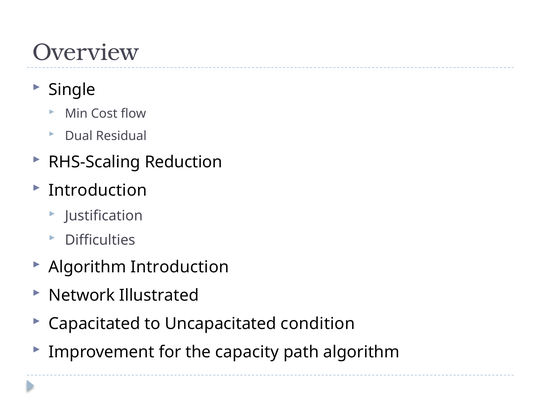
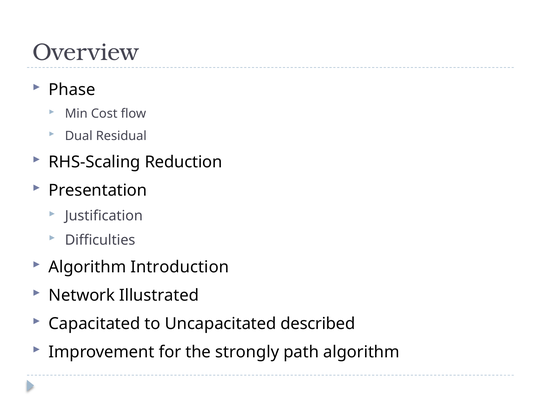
Single: Single -> Phase
Introduction at (98, 191): Introduction -> Presentation
condition: condition -> described
capacity: capacity -> strongly
